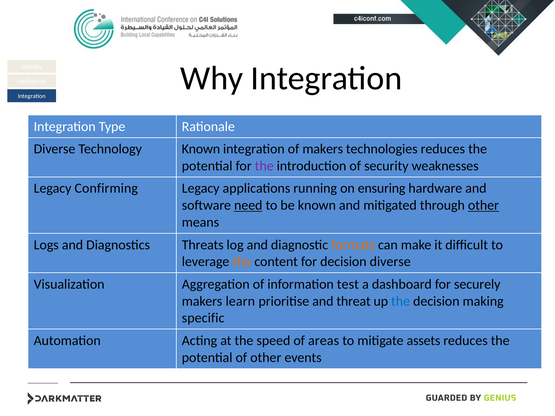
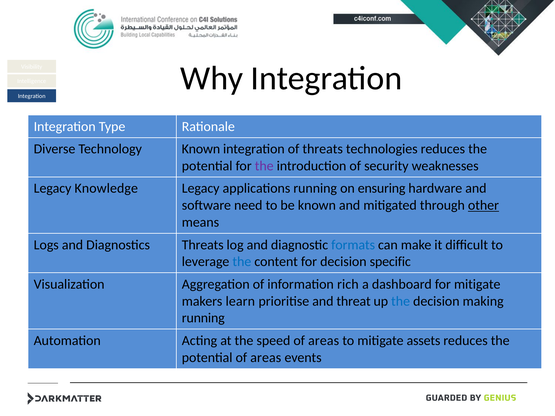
of makers: makers -> threats
Confirming: Confirming -> Knowledge
need underline: present -> none
formats colour: orange -> blue
the at (242, 262) colour: orange -> blue
decision diverse: diverse -> specific
test: test -> rich
for securely: securely -> mitigate
specific at (203, 318): specific -> running
potential of other: other -> areas
